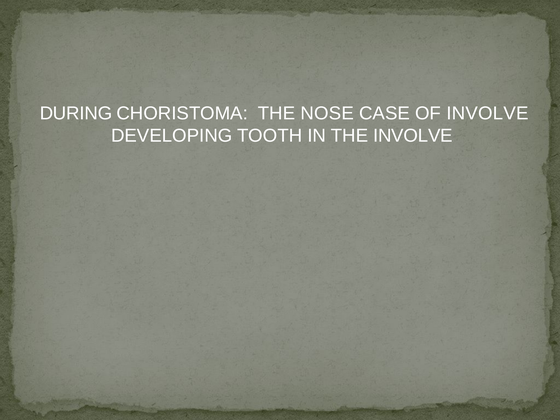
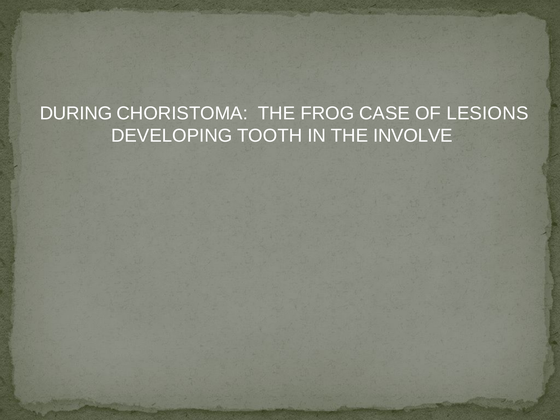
NOSE: NOSE -> FROG
OF INVOLVE: INVOLVE -> LESIONS
